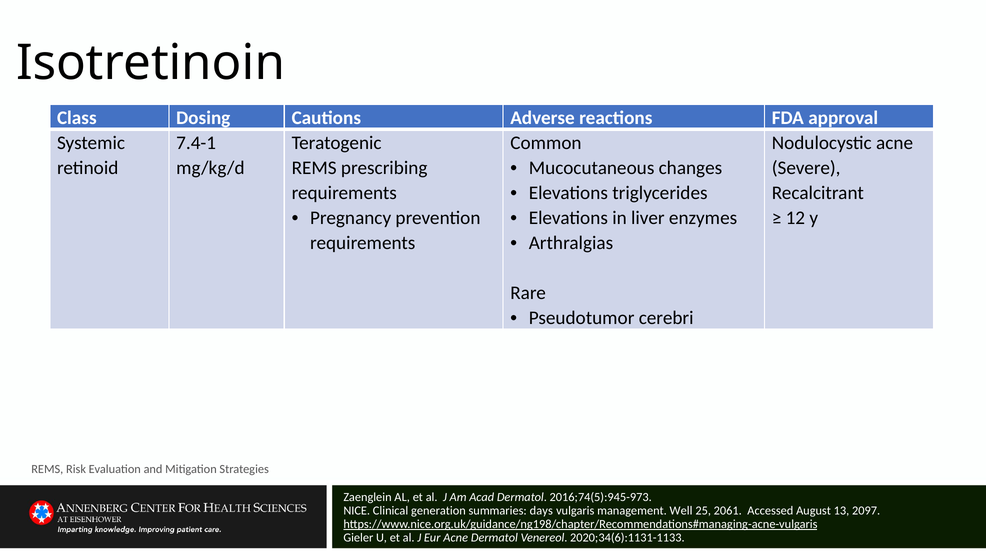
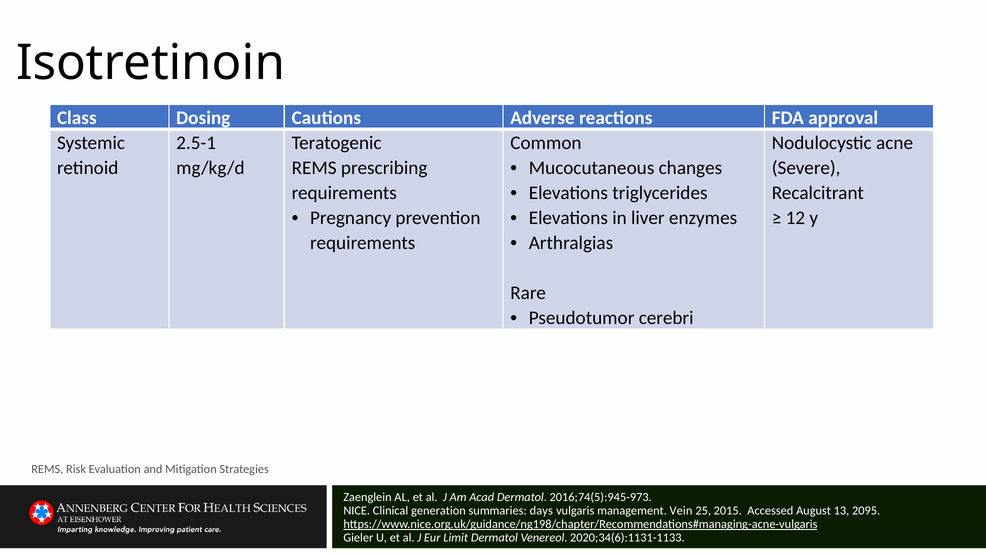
7.4-1: 7.4-1 -> 2.5-1
Well: Well -> Vein
2061: 2061 -> 2015
2097: 2097 -> 2095
Eur Acne: Acne -> Limit
